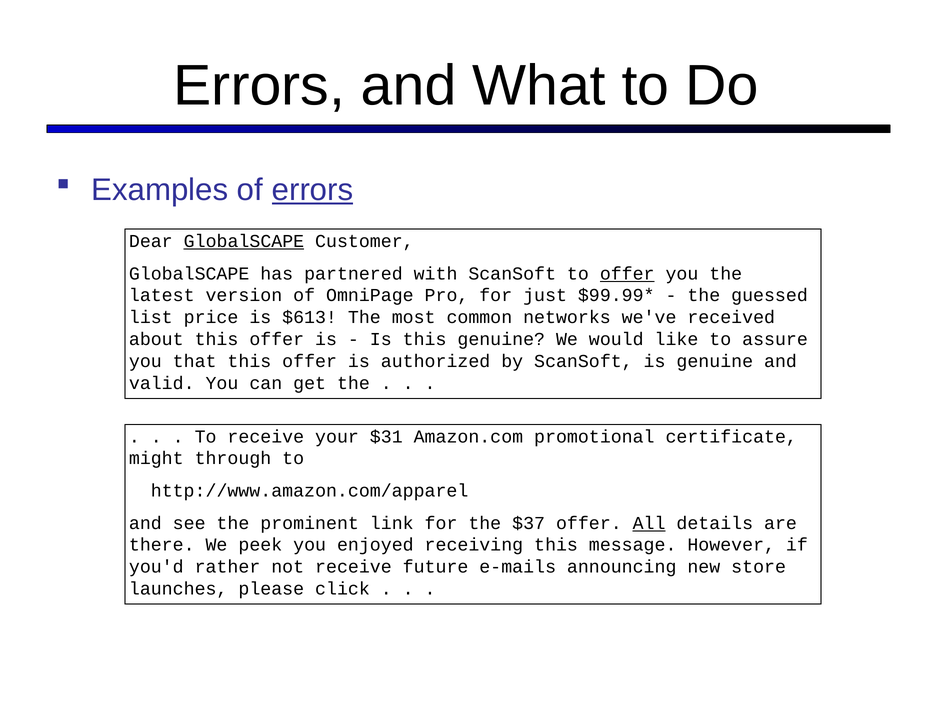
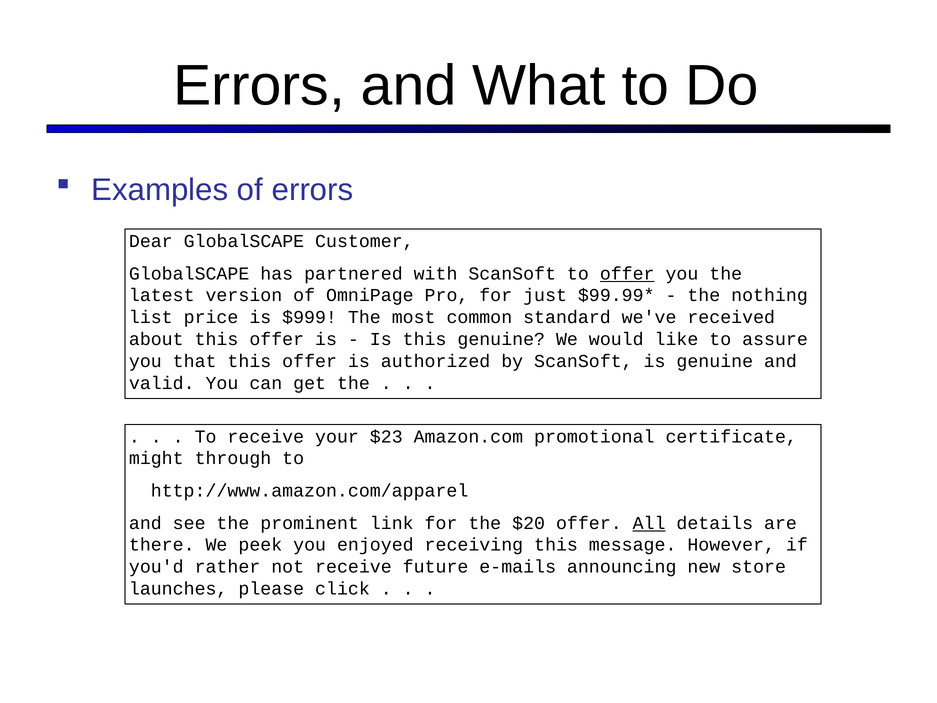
errors at (313, 190) underline: present -> none
GlobalSCAPE at (244, 241) underline: present -> none
guessed: guessed -> nothing
$613: $613 -> $999
networks: networks -> standard
$31: $31 -> $23
$37: $37 -> $20
